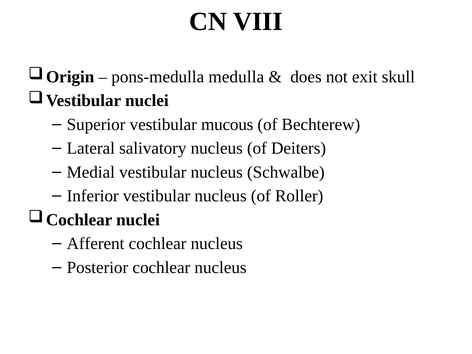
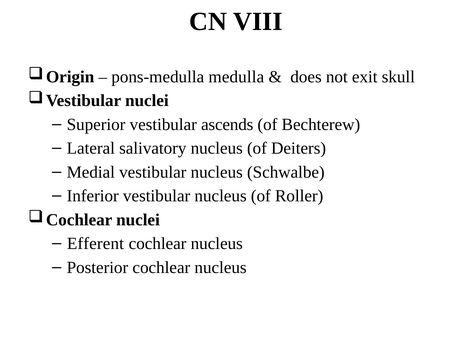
mucous: mucous -> ascends
Afferent: Afferent -> Efferent
